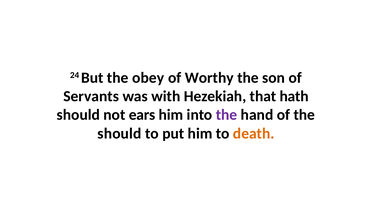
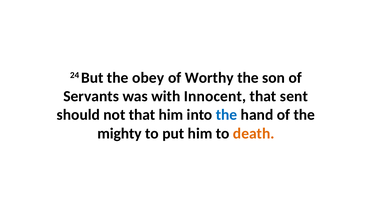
Hezekiah: Hezekiah -> Innocent
hath: hath -> sent
not ears: ears -> that
the at (227, 115) colour: purple -> blue
should at (119, 134): should -> mighty
